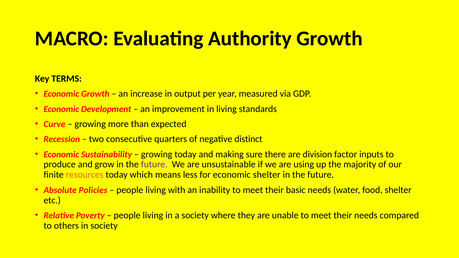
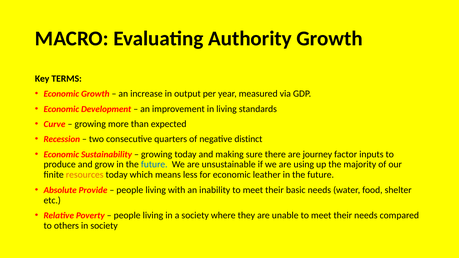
division: division -> journey
future at (154, 165) colour: purple -> blue
economic shelter: shelter -> leather
Policies: Policies -> Provide
